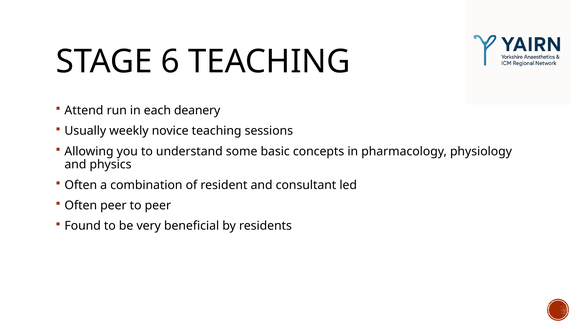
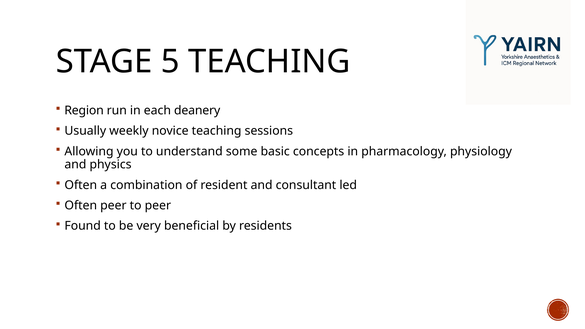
6: 6 -> 5
Attend: Attend -> Region
